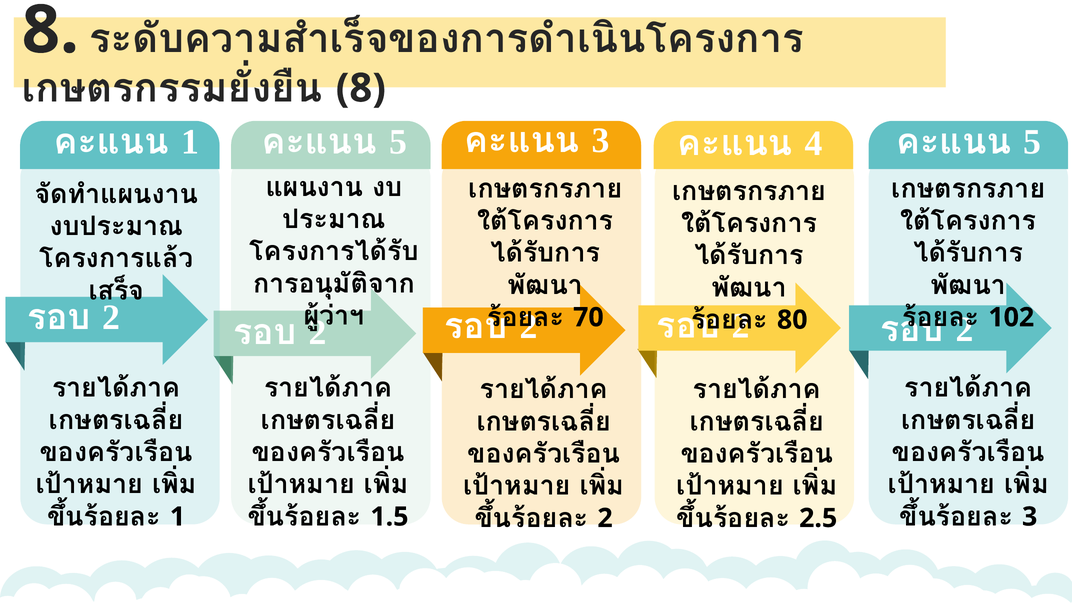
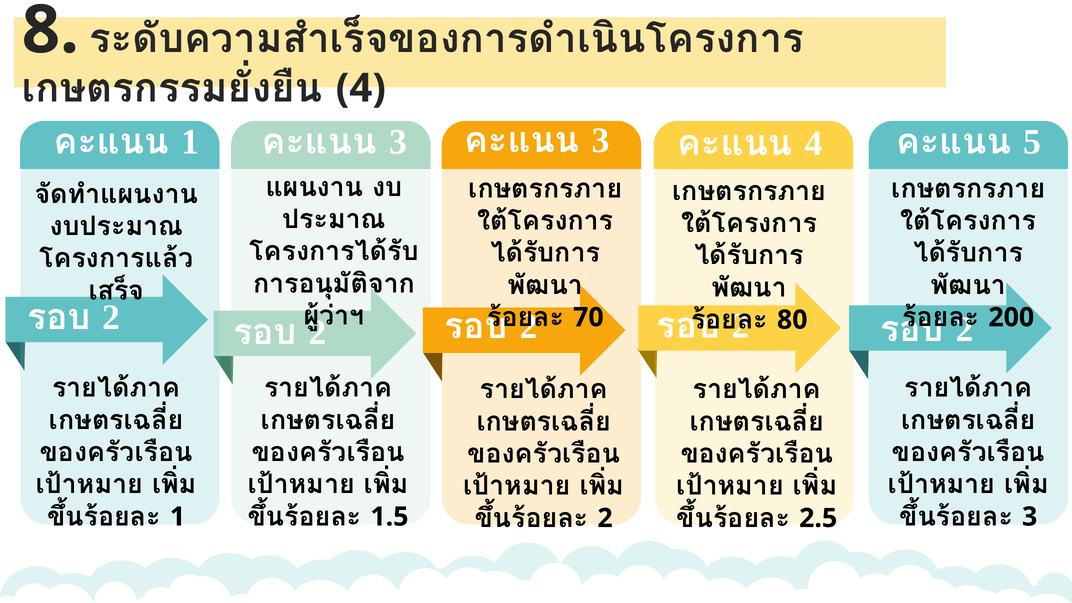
8 at (361, 88): 8 -> 4
5 at (398, 142): 5 -> 3
102: 102 -> 200
